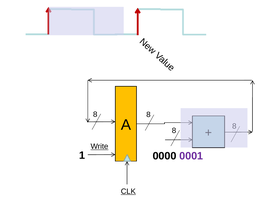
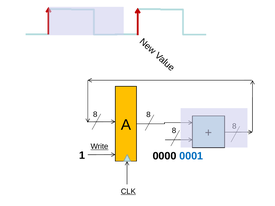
0001 colour: purple -> blue
